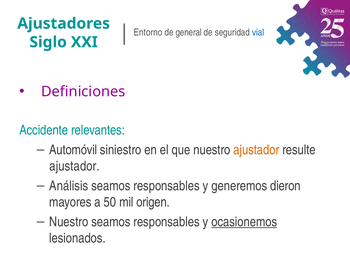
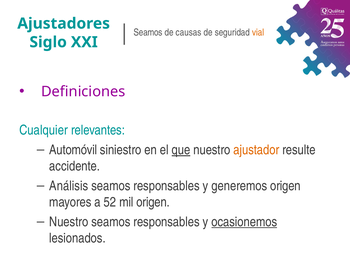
Entorno at (148, 32): Entorno -> Seamos
general: general -> causas
vial colour: blue -> orange
Accidente: Accidente -> Cualquier
que underline: none -> present
ajustador at (75, 166): ajustador -> accidente
generemos dieron: dieron -> origen
50: 50 -> 52
